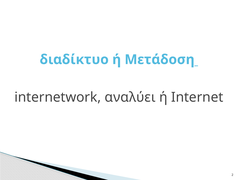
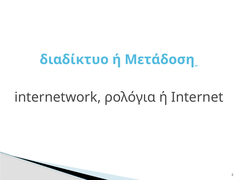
αναλύει: αναλύει -> ρολόγια
